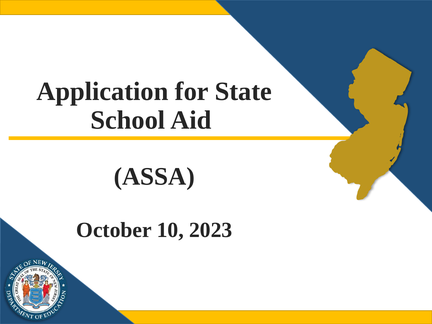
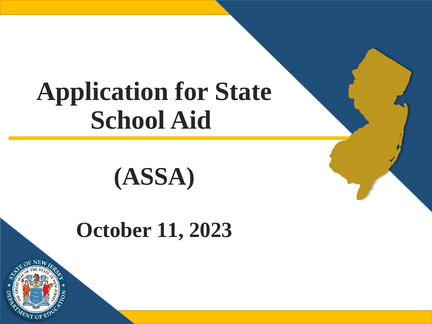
10: 10 -> 11
